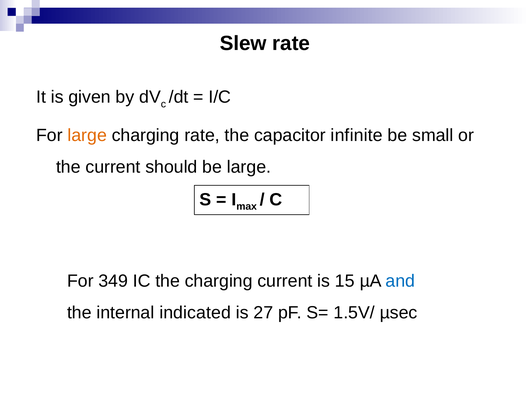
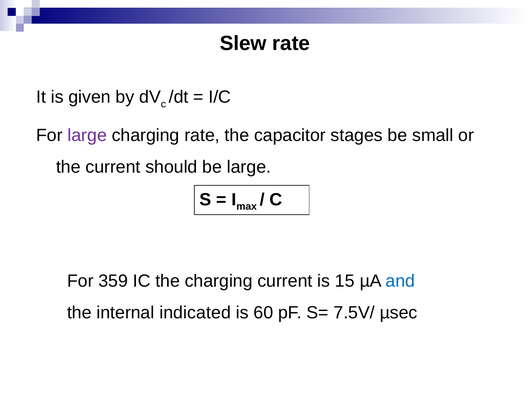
large at (87, 135) colour: orange -> purple
infinite: infinite -> stages
349: 349 -> 359
27: 27 -> 60
1.5V/: 1.5V/ -> 7.5V/
